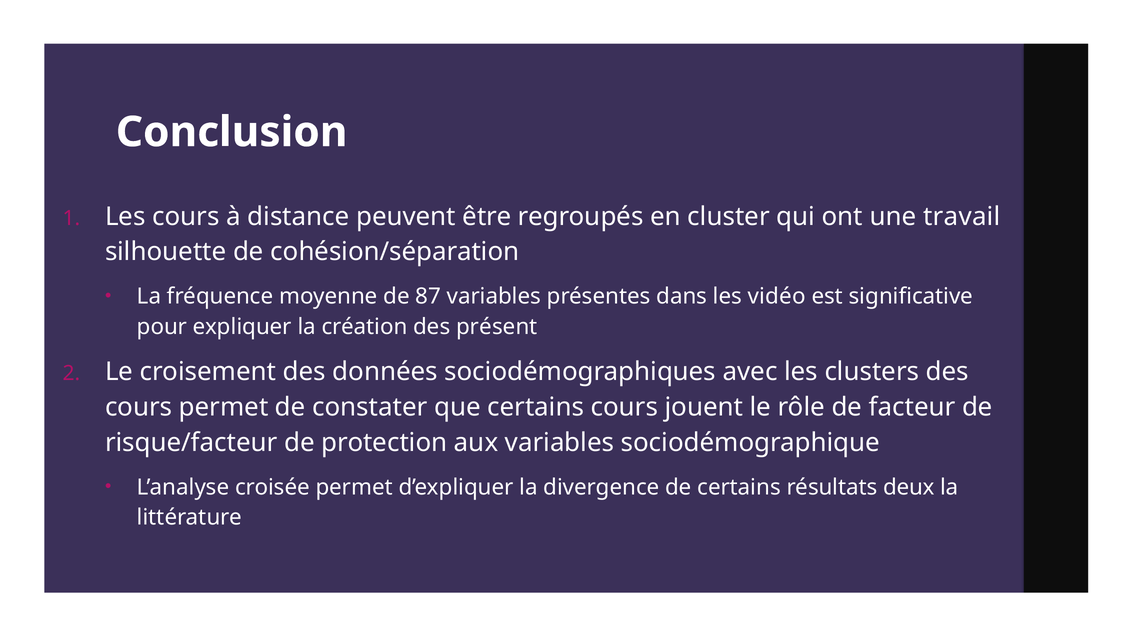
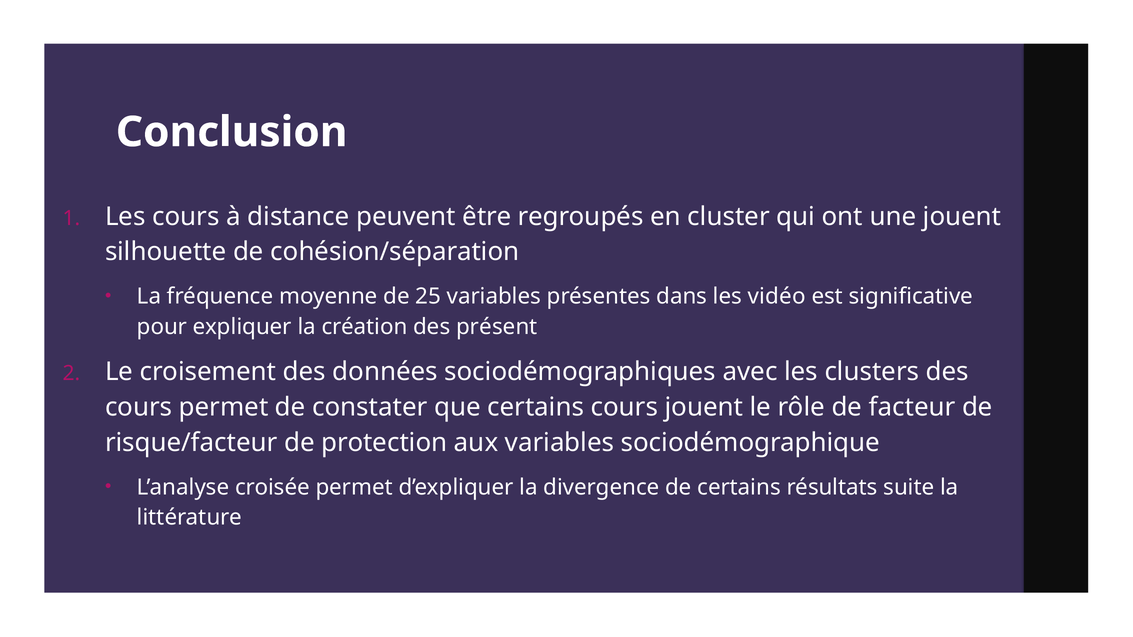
une travail: travail -> jouent
87: 87 -> 25
deux: deux -> suite
